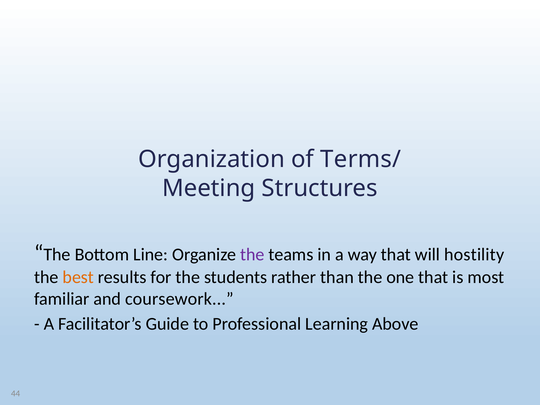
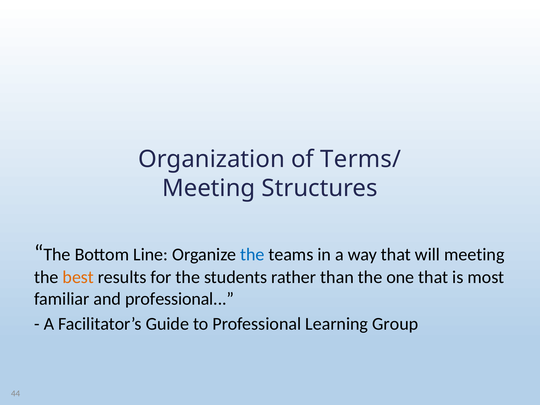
the at (252, 255) colour: purple -> blue
will hostility: hostility -> meeting
and coursework: coursework -> professional
Above: Above -> Group
